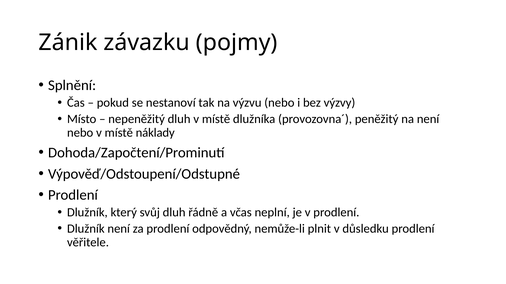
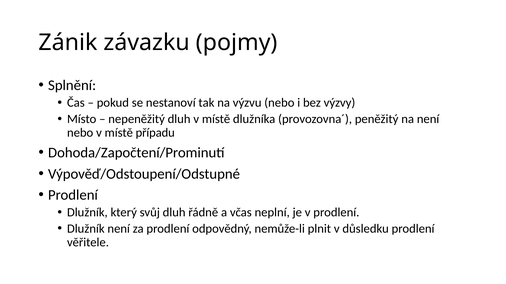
náklady: náklady -> případu
